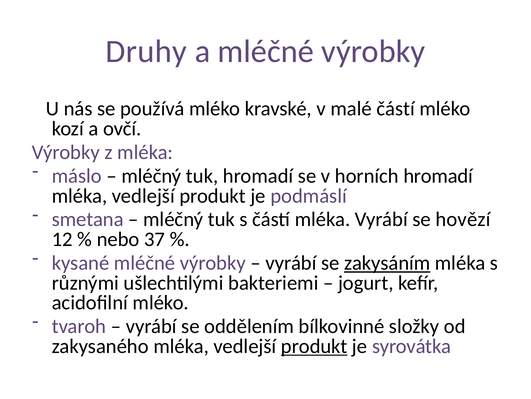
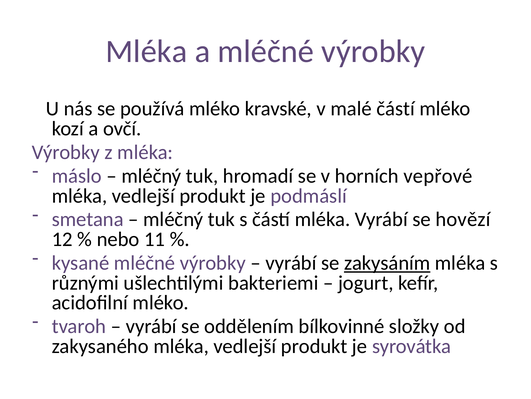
Druhy at (146, 51): Druhy -> Mléka
horních hromadí: hromadí -> vepřové
37: 37 -> 11
produkt at (314, 346) underline: present -> none
